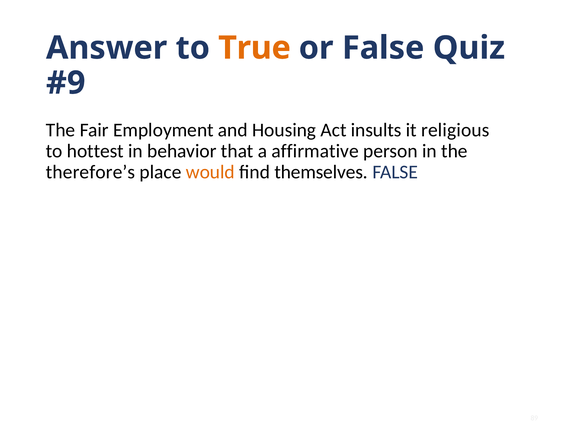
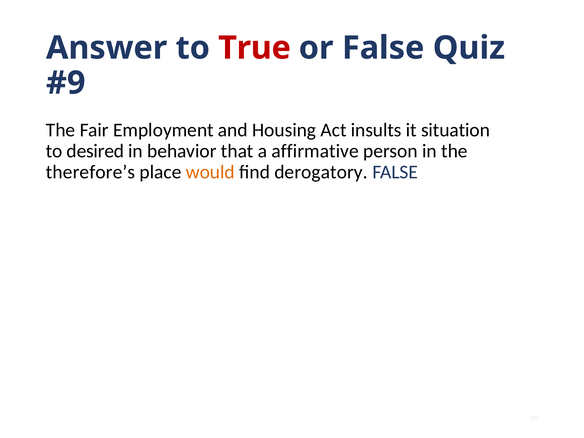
True colour: orange -> red
religious: religious -> situation
hottest: hottest -> desired
themselves: themselves -> derogatory
